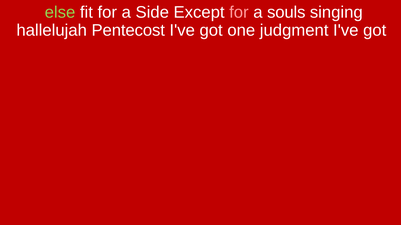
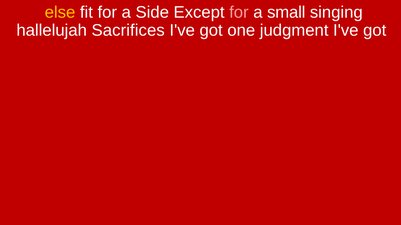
else colour: light green -> yellow
souls: souls -> small
Pentecost: Pentecost -> Sacrifices
